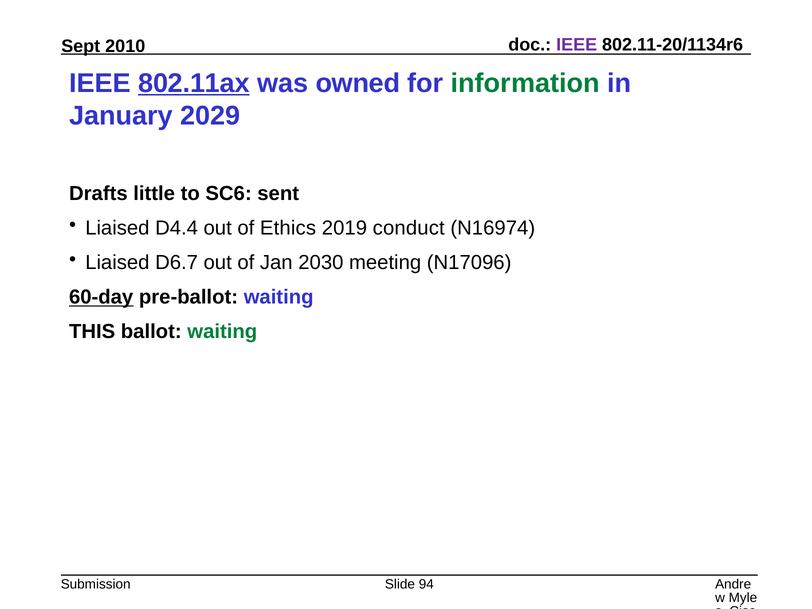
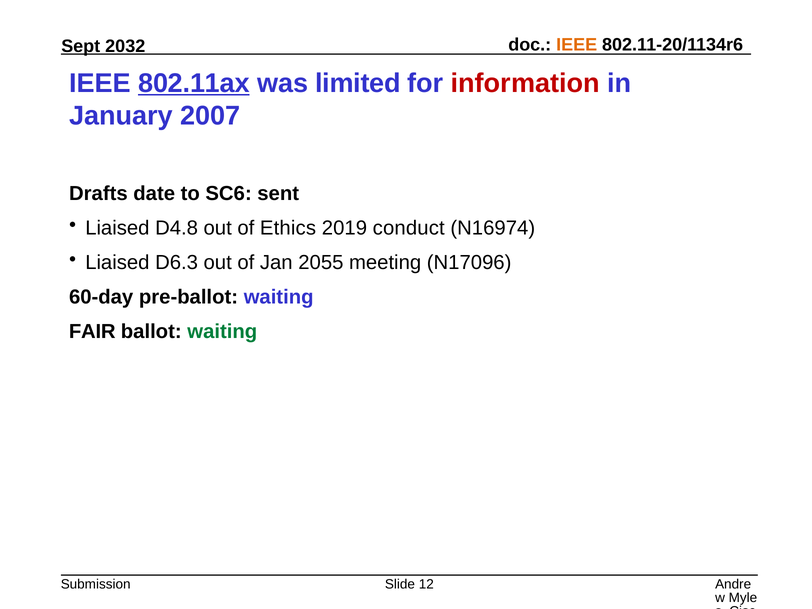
IEEE at (577, 45) colour: purple -> orange
2010: 2010 -> 2032
owned: owned -> limited
information colour: green -> red
2029: 2029 -> 2007
little: little -> date
D4.4: D4.4 -> D4.8
D6.7: D6.7 -> D6.3
2030: 2030 -> 2055
60-day underline: present -> none
THIS: THIS -> FAIR
94: 94 -> 12
